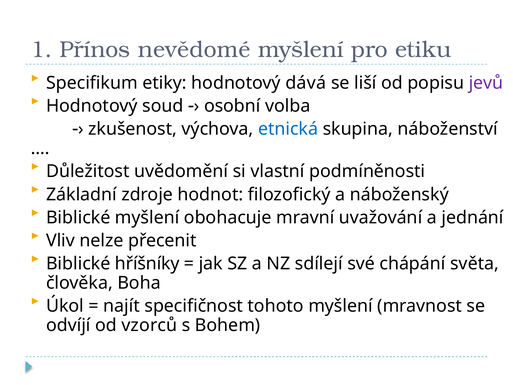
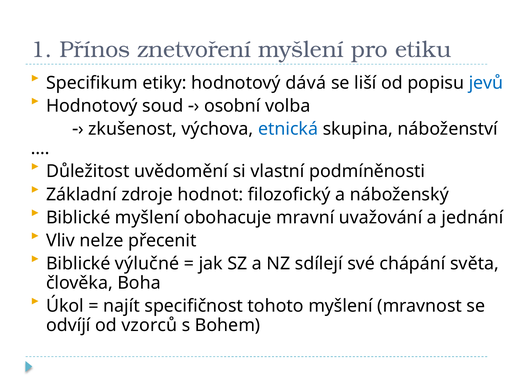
nevědomé: nevědomé -> znetvoření
jevů colour: purple -> blue
hříšníky: hříšníky -> výlučné
